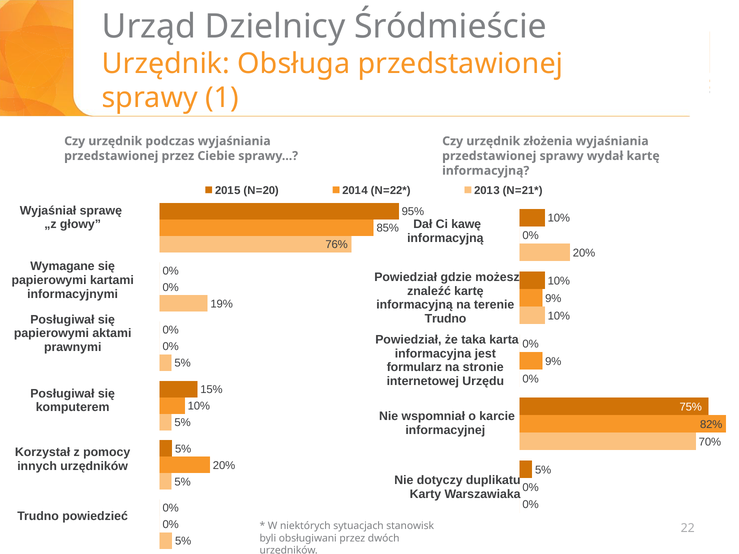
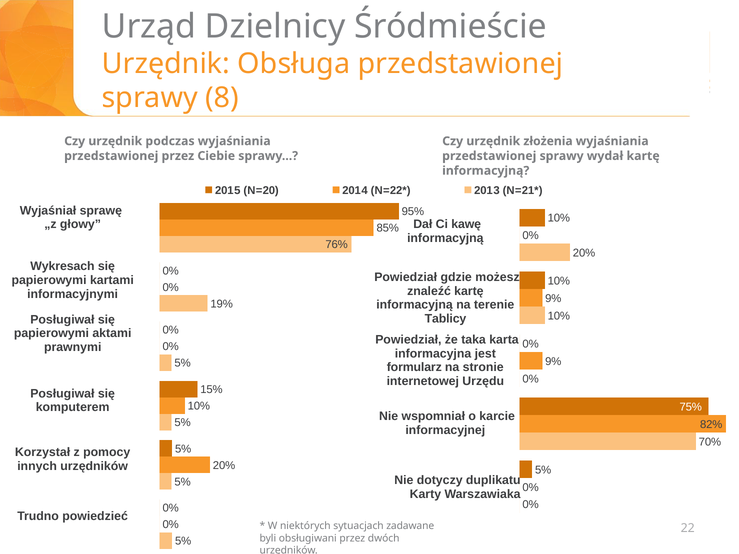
1: 1 -> 8
Wymagane: Wymagane -> Wykresach
Trudno at (446, 319): Trudno -> Tablicy
stanowisk: stanowisk -> zadawane
